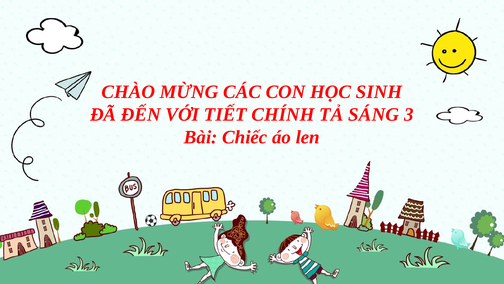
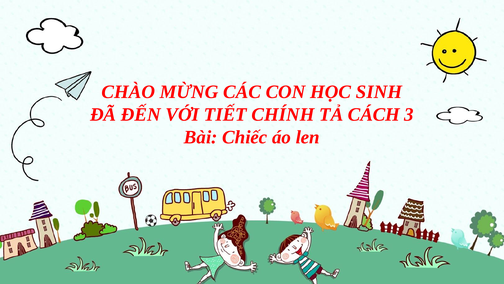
SÁNG: SÁNG -> CÁCH
